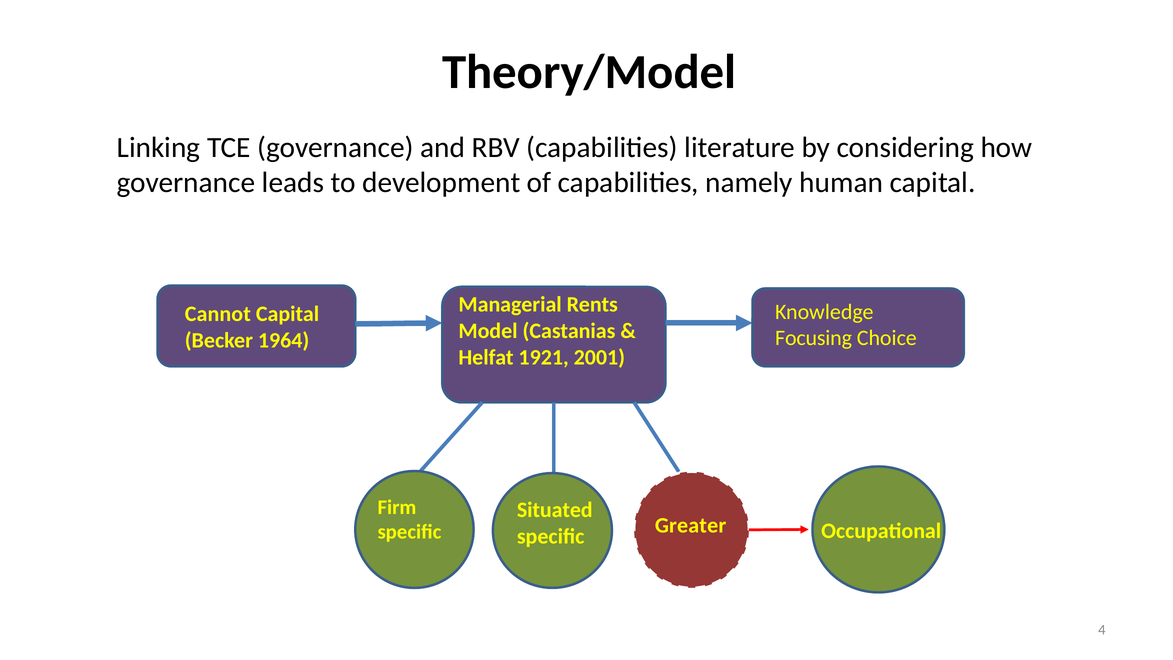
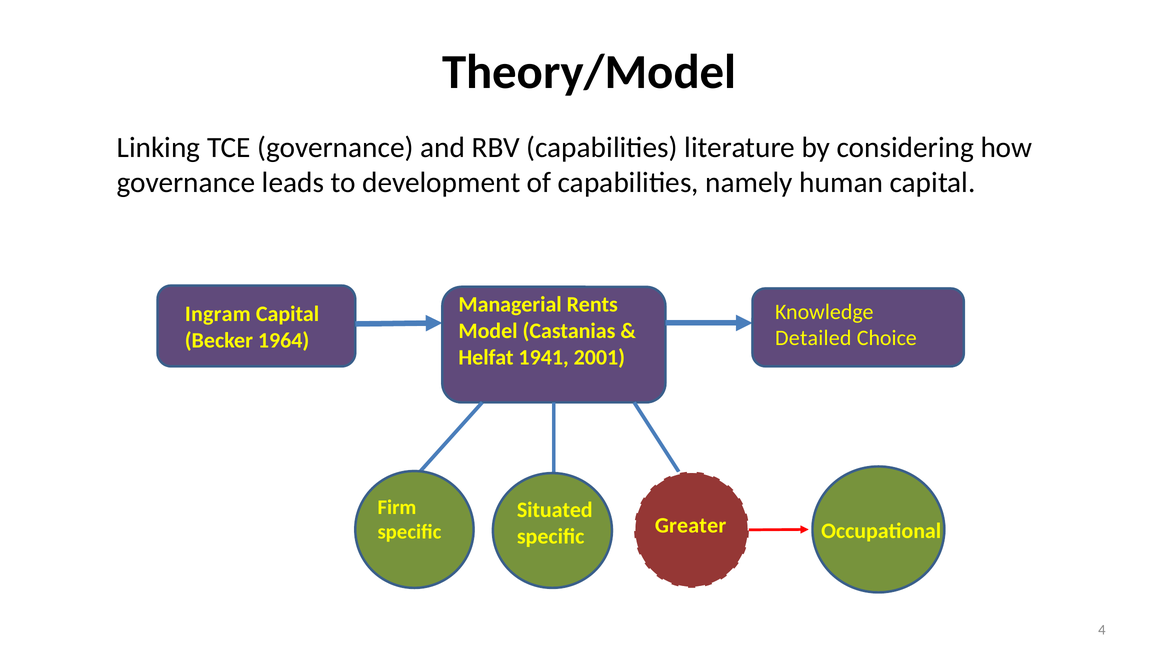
Cannot: Cannot -> Ingram
Focusing: Focusing -> Detailed
1921: 1921 -> 1941
